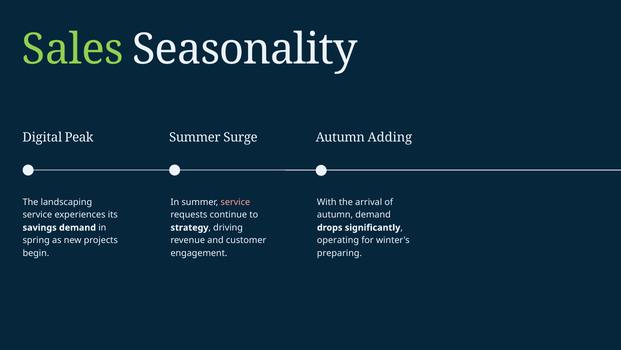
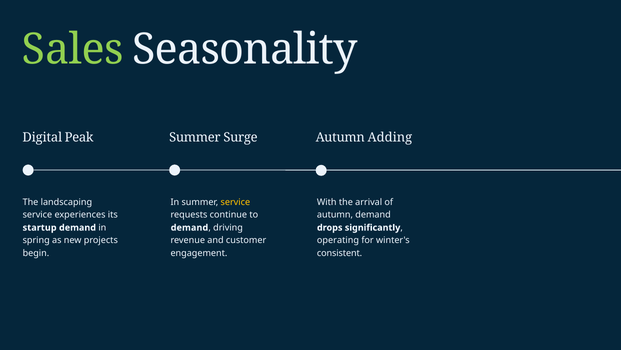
service at (235, 202) colour: pink -> yellow
savings: savings -> startup
strategy at (190, 227): strategy -> demand
preparing: preparing -> consistent
